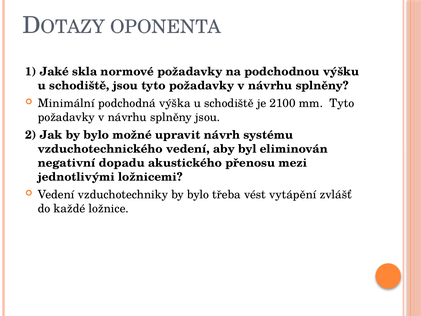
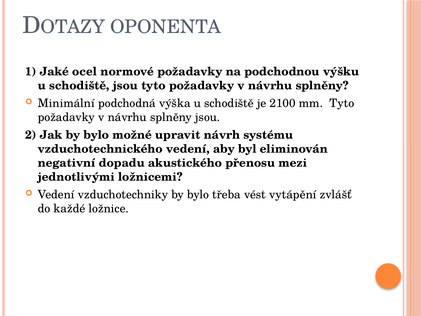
skla: skla -> ocel
